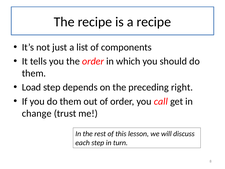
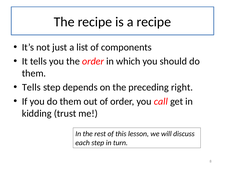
Load at (31, 87): Load -> Tells
change: change -> kidding
